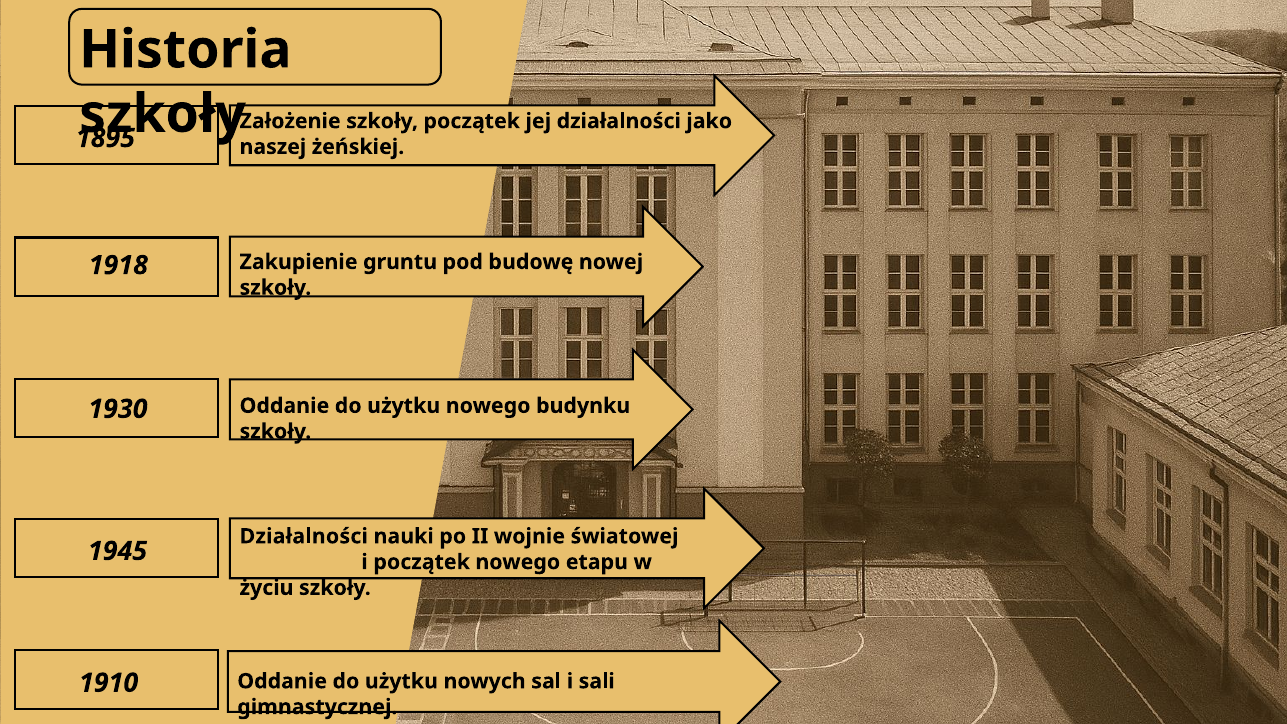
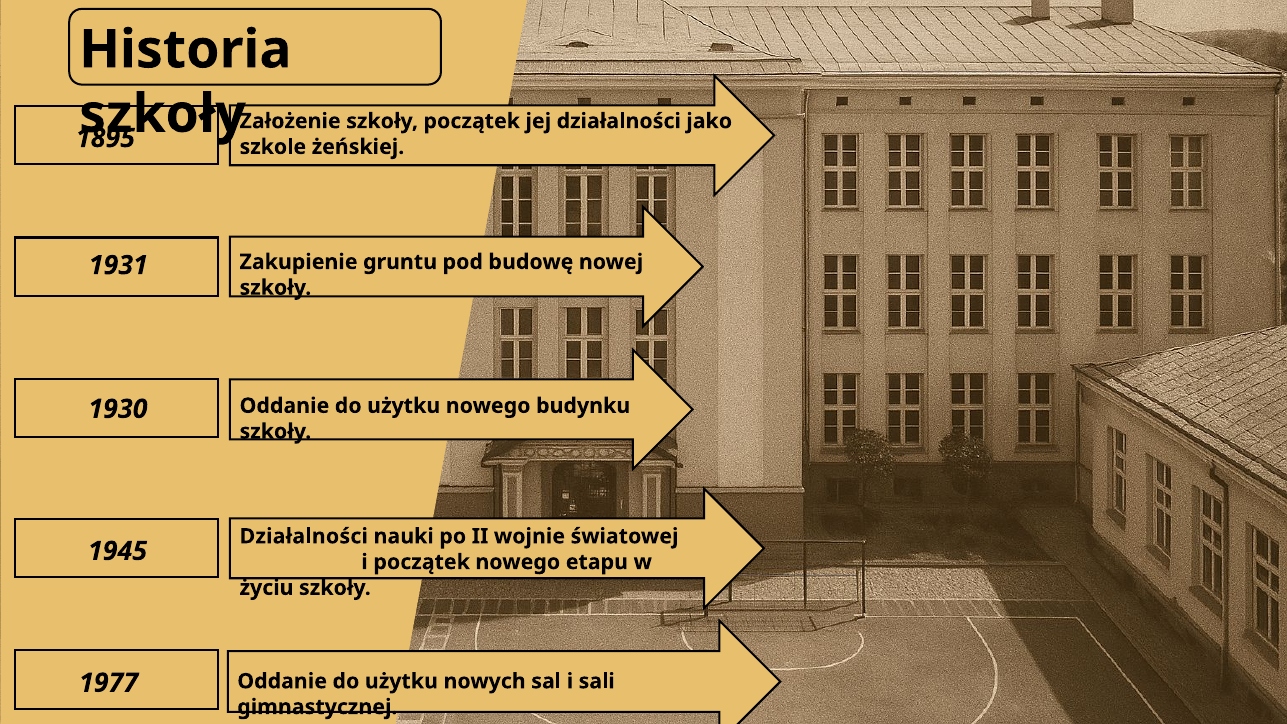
naszej: naszej -> szkole
1918: 1918 -> 1931
1910: 1910 -> 1977
